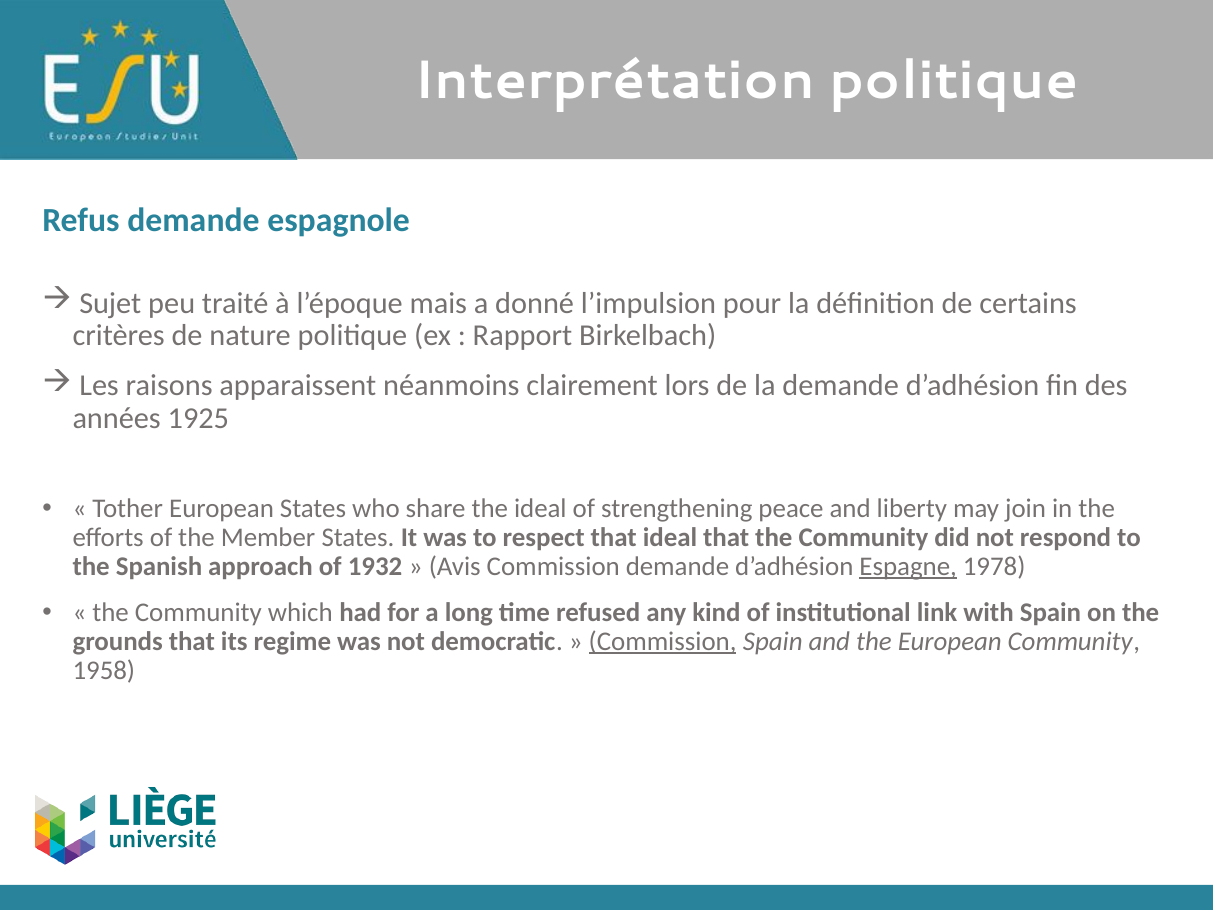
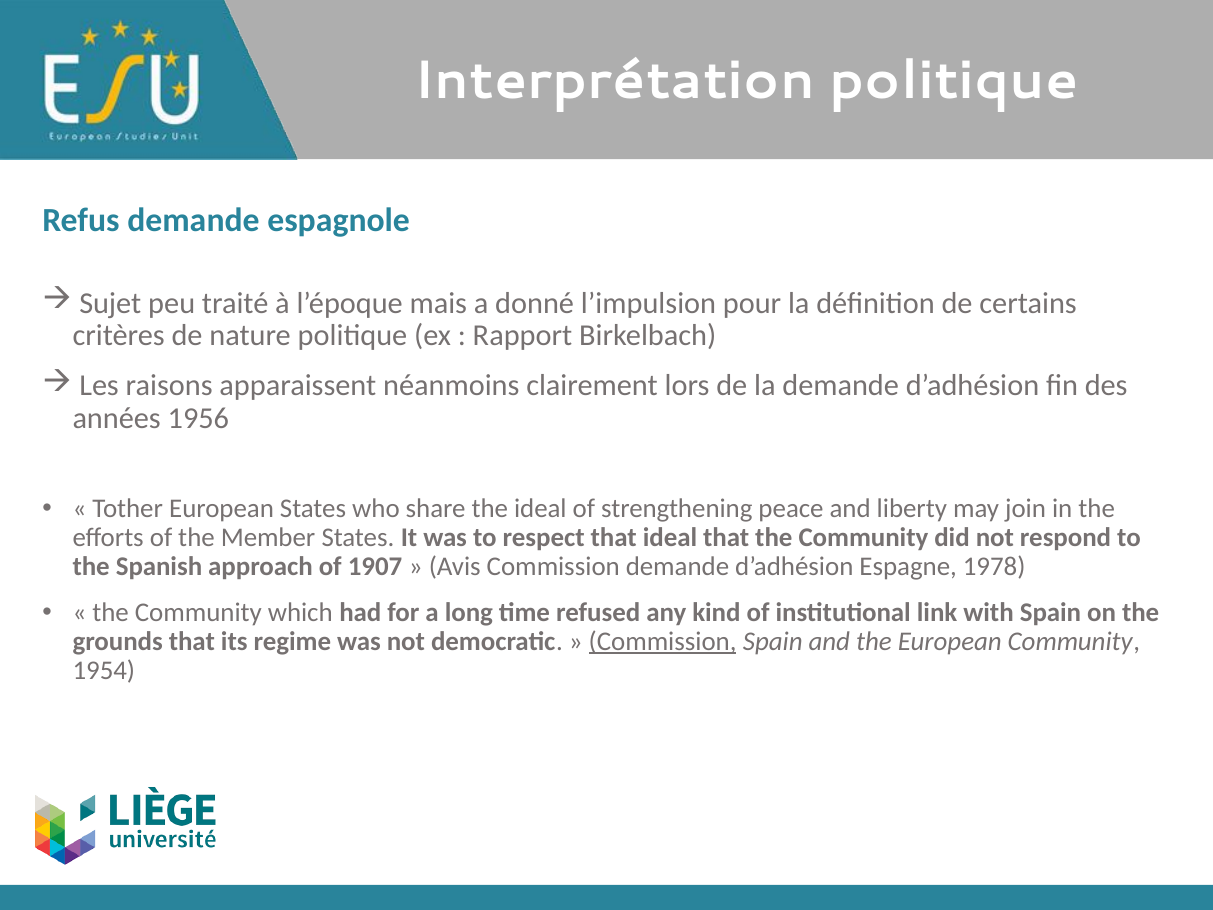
1925: 1925 -> 1956
1932: 1932 -> 1907
Espagne underline: present -> none
1958: 1958 -> 1954
